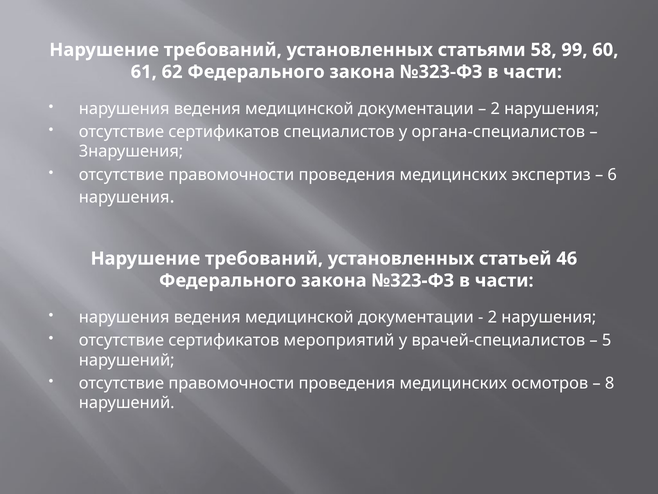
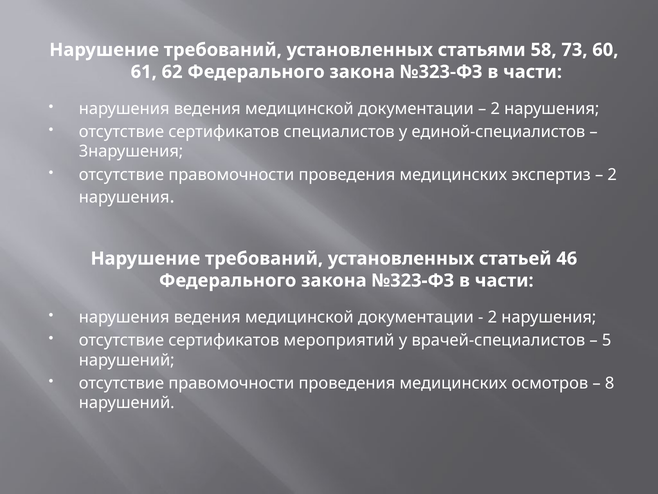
99: 99 -> 73
органа-специалистов: органа-специалистов -> единой-специалистов
6 at (612, 175): 6 -> 2
